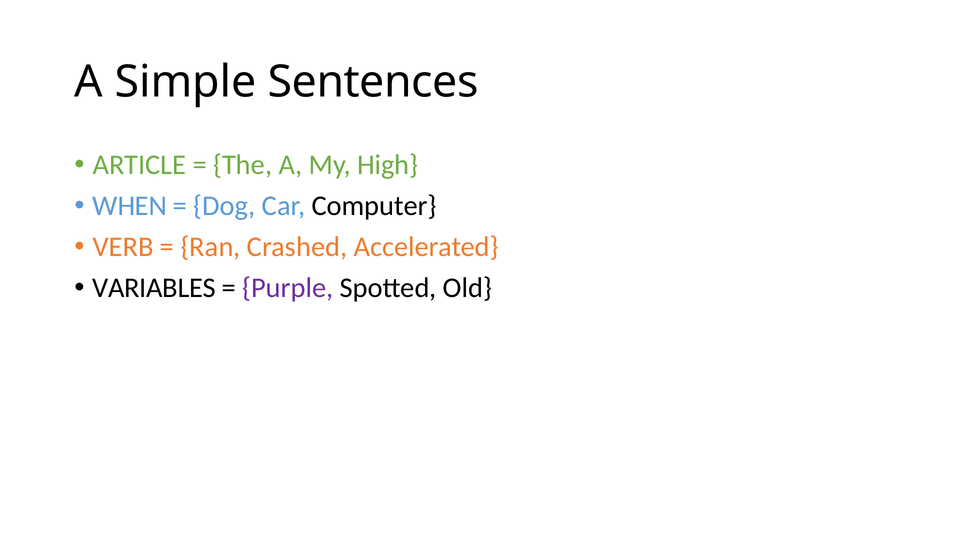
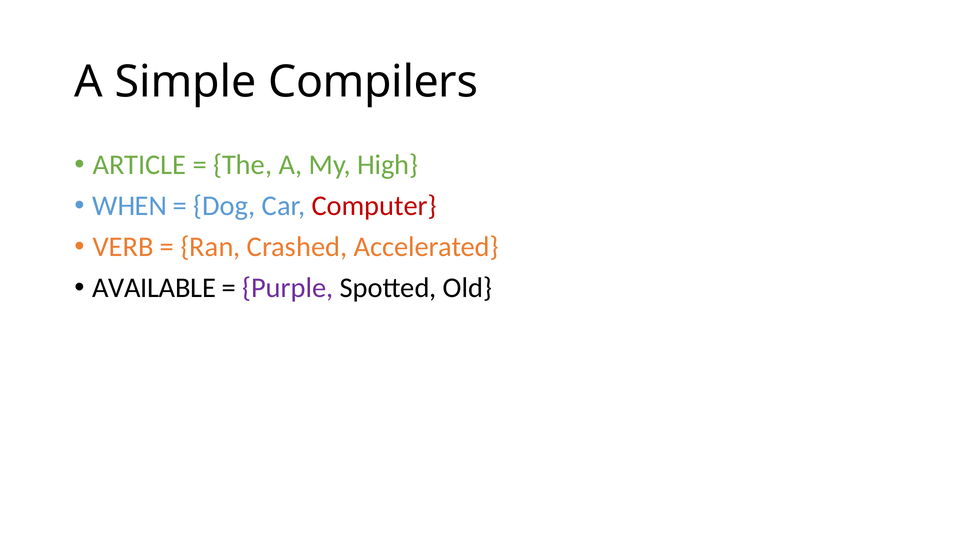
Sentences: Sentences -> Compilers
Computer colour: black -> red
VARIABLES: VARIABLES -> AVAILABLE
